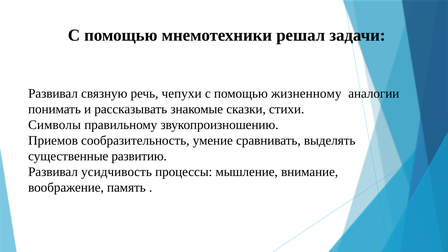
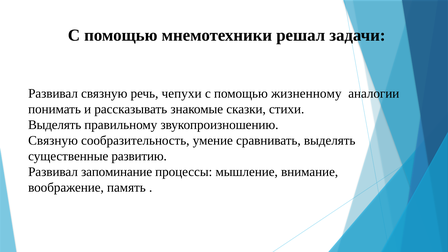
Символы at (55, 125): Символы -> Выделять
Приемов at (53, 140): Приемов -> Связную
усидчивость: усидчивость -> запоминание
